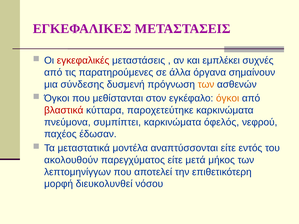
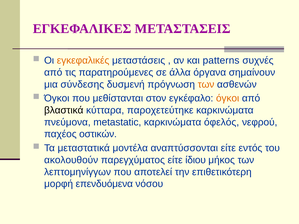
εγκεφαλικές colour: red -> orange
εμπλέκει: εμπλέκει -> patterns
βλαστικά colour: red -> black
συμπίπτει: συμπίπτει -> metastatic
έδωσαν: έδωσαν -> οστικών
μετά: μετά -> ίδιου
διευκολυνθεί: διευκολυνθεί -> επενδυόμενα
